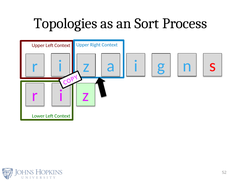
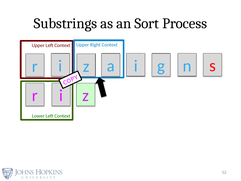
Topologies: Topologies -> Substrings
